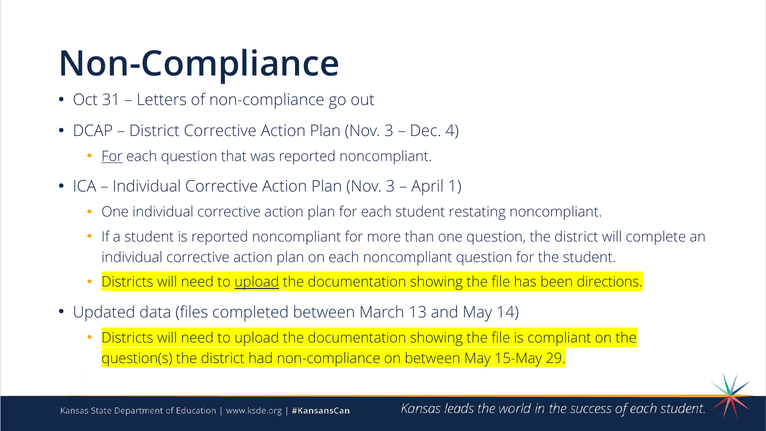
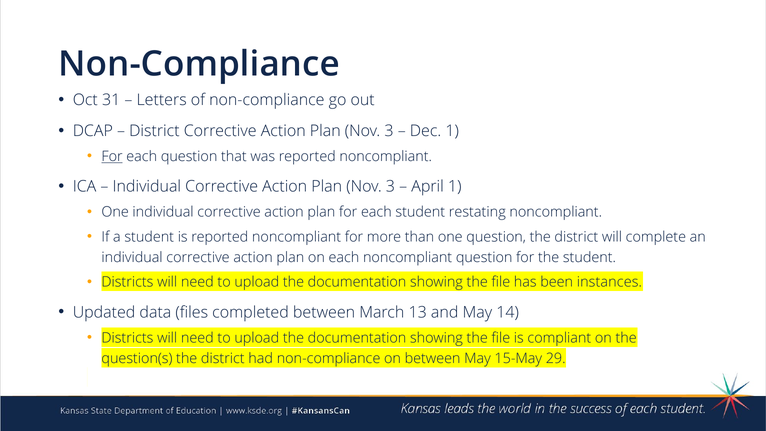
Dec 4: 4 -> 1
upload at (257, 282) underline: present -> none
directions: directions -> instances
